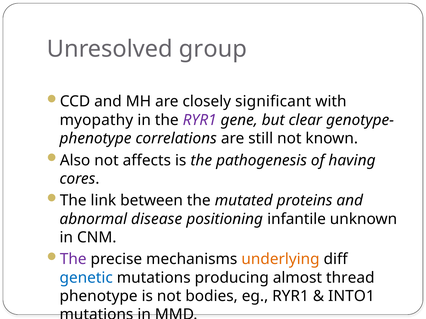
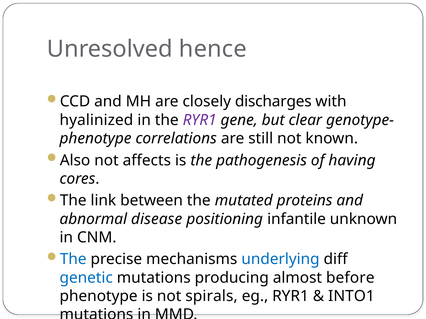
group: group -> hence
significant: significant -> discharges
myopathy: myopathy -> hyalinized
The at (73, 260) colour: purple -> blue
underlying colour: orange -> blue
thread: thread -> before
bodies: bodies -> spirals
